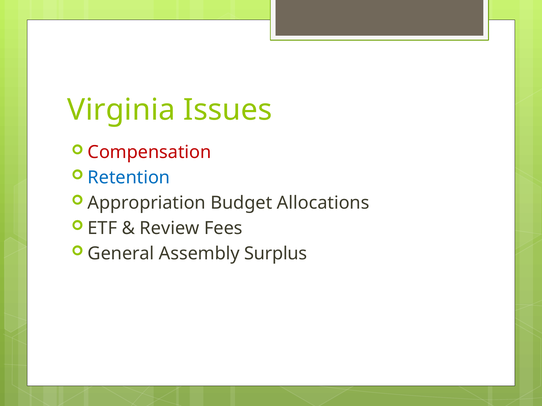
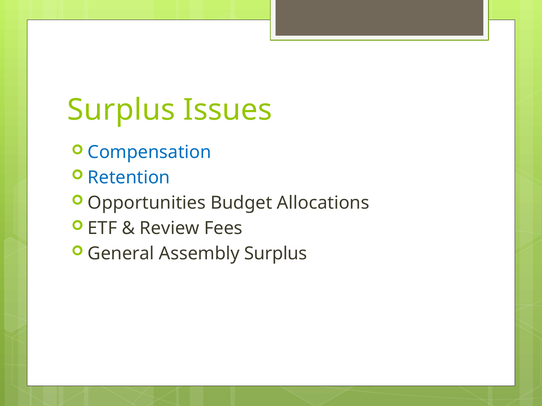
Virginia at (121, 110): Virginia -> Surplus
Compensation colour: red -> blue
Appropriation: Appropriation -> Opportunities
